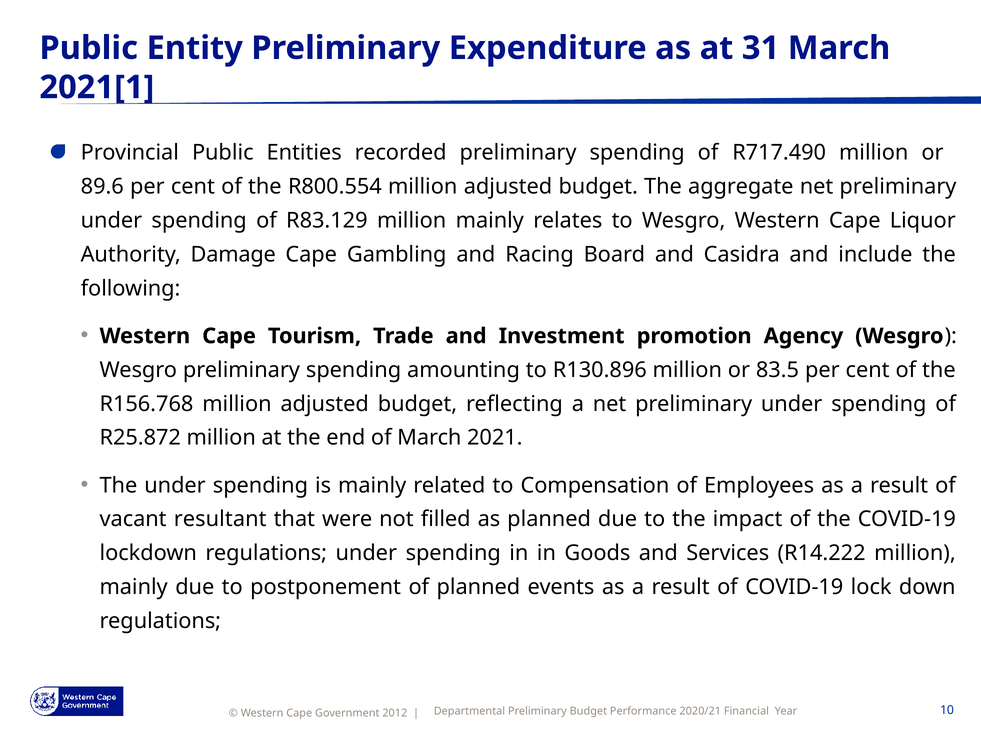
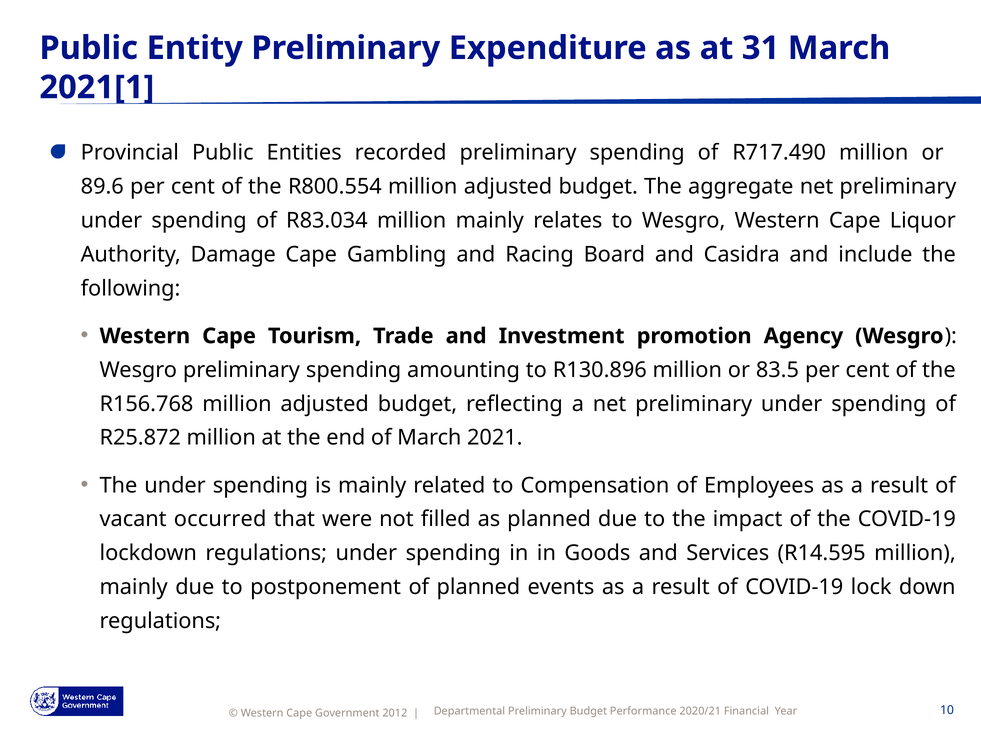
R83.129: R83.129 -> R83.034
resultant: resultant -> occurred
R14.222: R14.222 -> R14.595
